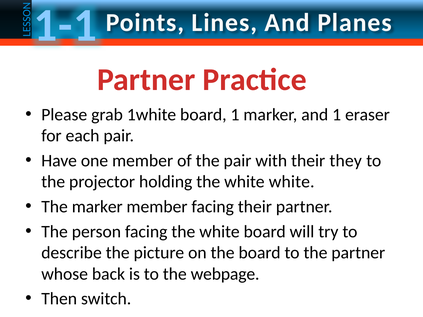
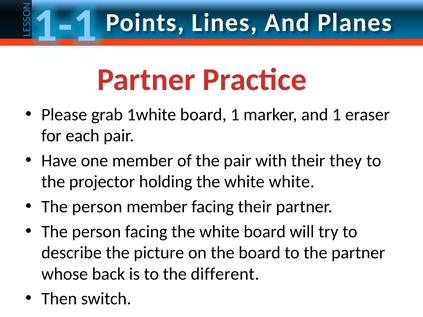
marker at (97, 207): marker -> person
webpage: webpage -> different
